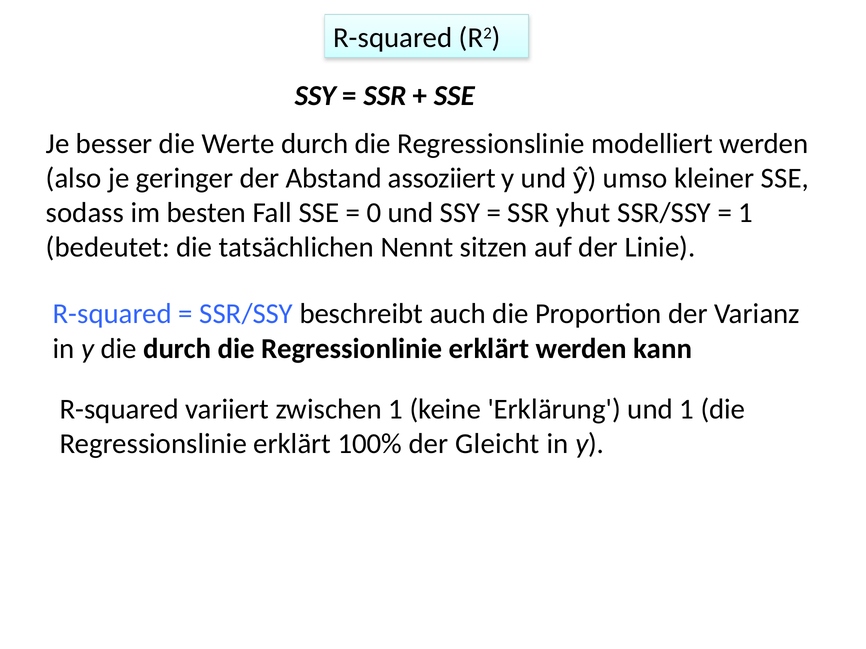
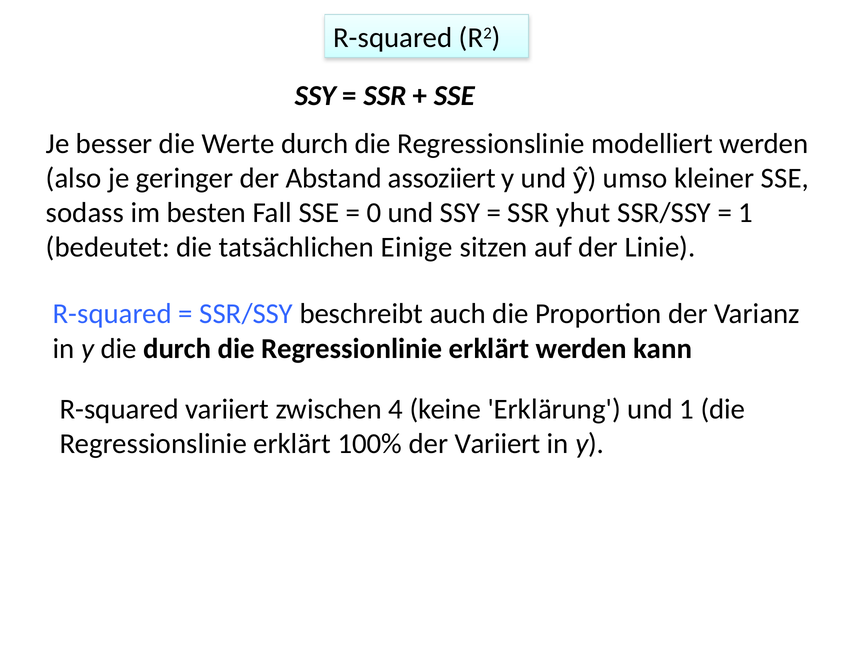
Nennt: Nennt -> Einige
zwischen 1: 1 -> 4
der Gleicht: Gleicht -> Variiert
